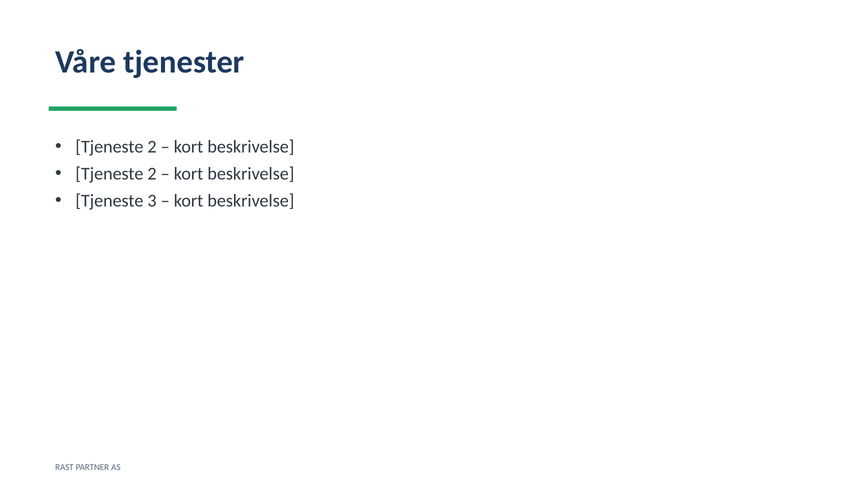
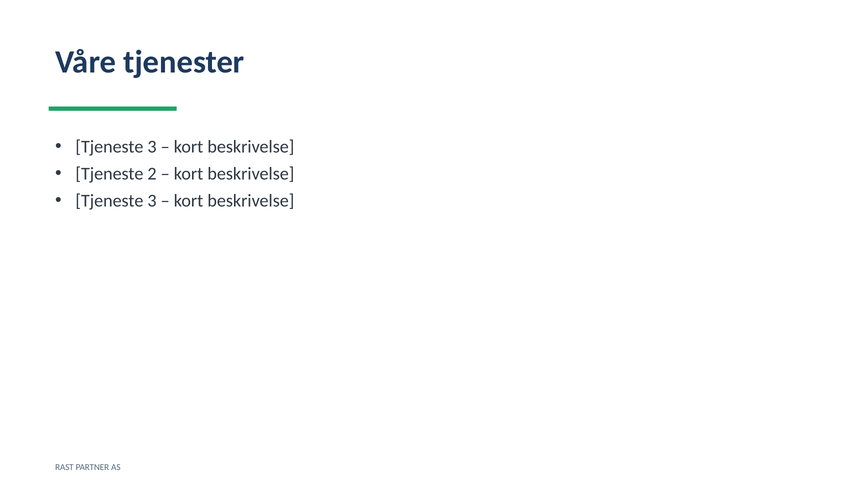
2 at (152, 147): 2 -> 3
